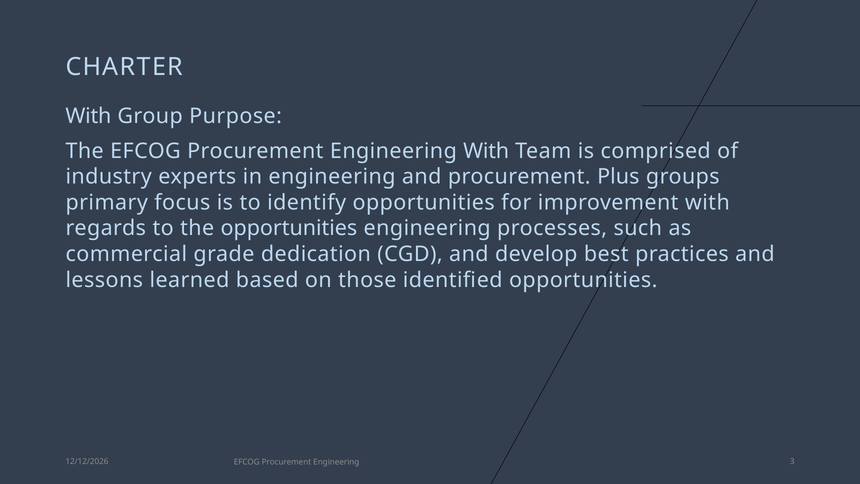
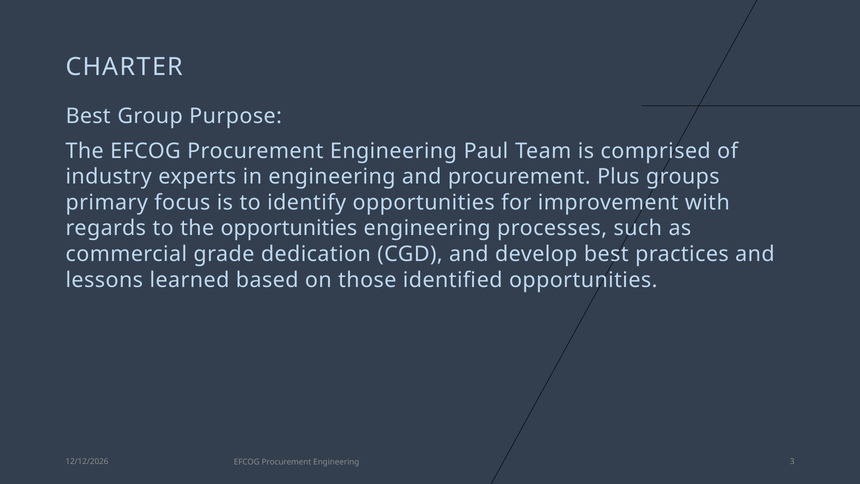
With at (88, 116): With -> Best
Engineering With: With -> Paul
